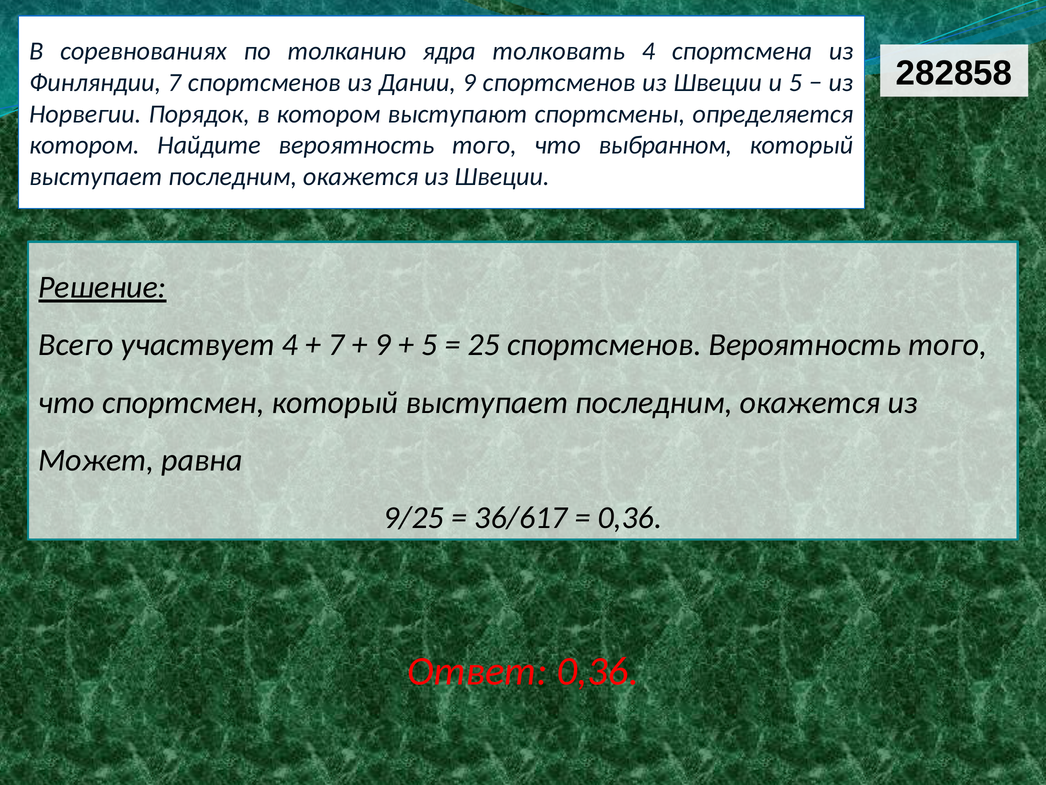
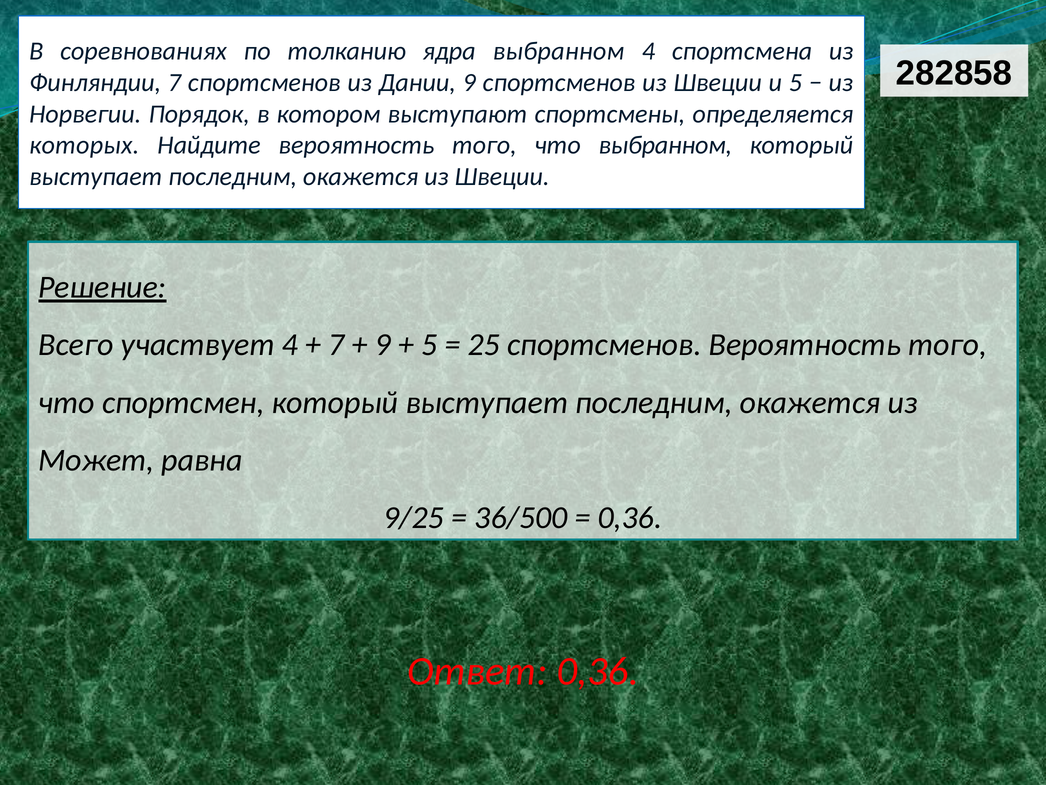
ядра толковать: толковать -> выбранном
котором at (84, 145): котором -> которых
36/617: 36/617 -> 36/500
